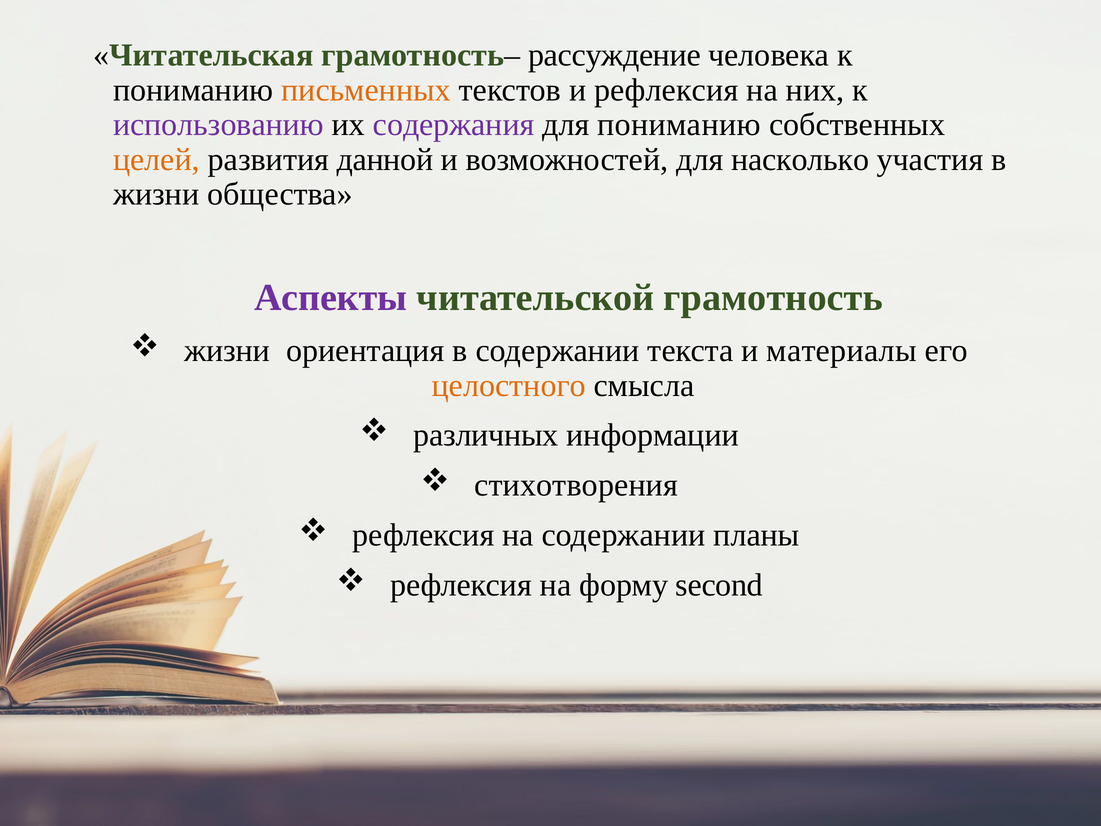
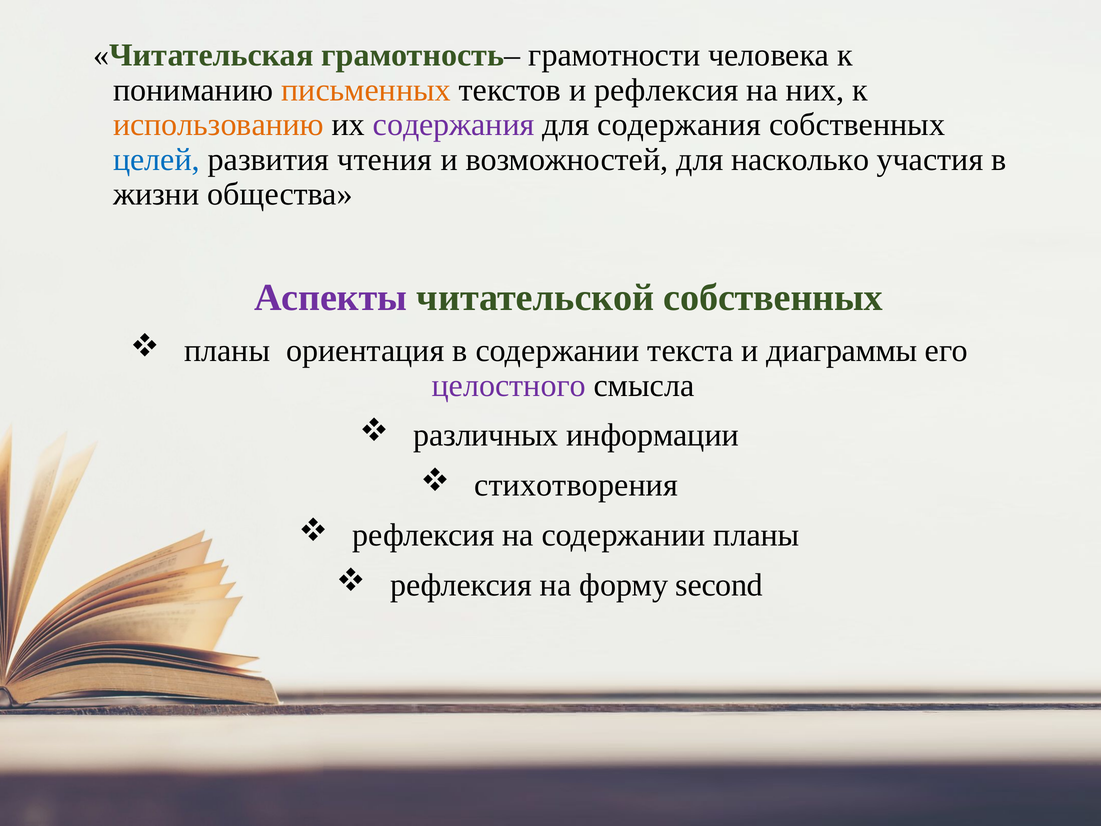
рассуждение: рассуждение -> грамотности
использованию colour: purple -> orange
для пониманию: пониманию -> содержания
целей colour: orange -> blue
данной: данной -> чтения
читательской грамотность: грамотность -> собственных
жизни at (227, 351): жизни -> планы
материалы: материалы -> диаграммы
целостного colour: orange -> purple
